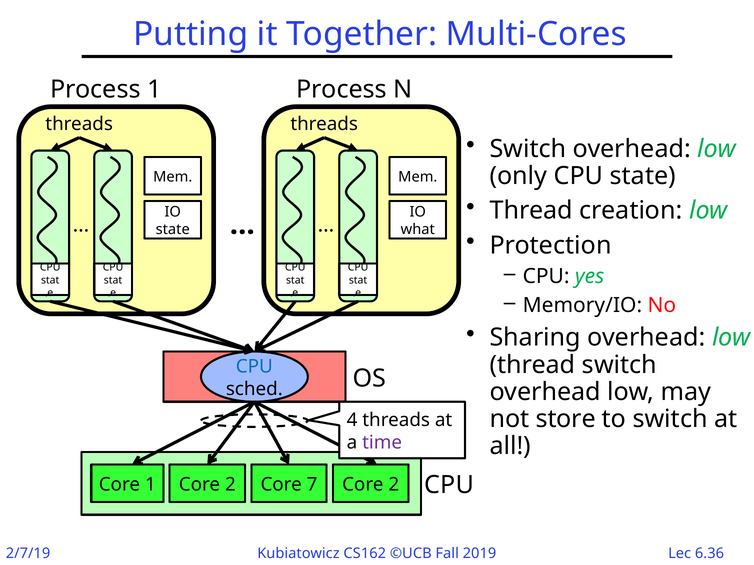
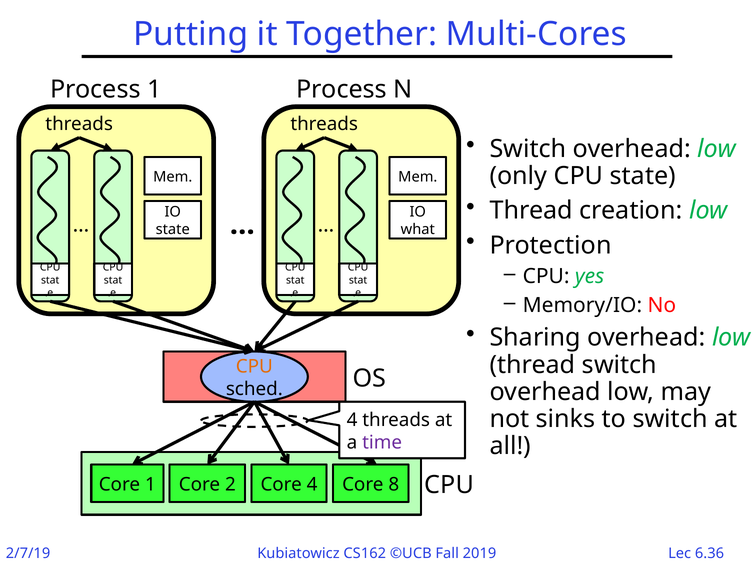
CPU at (254, 367) colour: blue -> orange
store: store -> sinks
Core 7: 7 -> 4
2 at (394, 485): 2 -> 8
